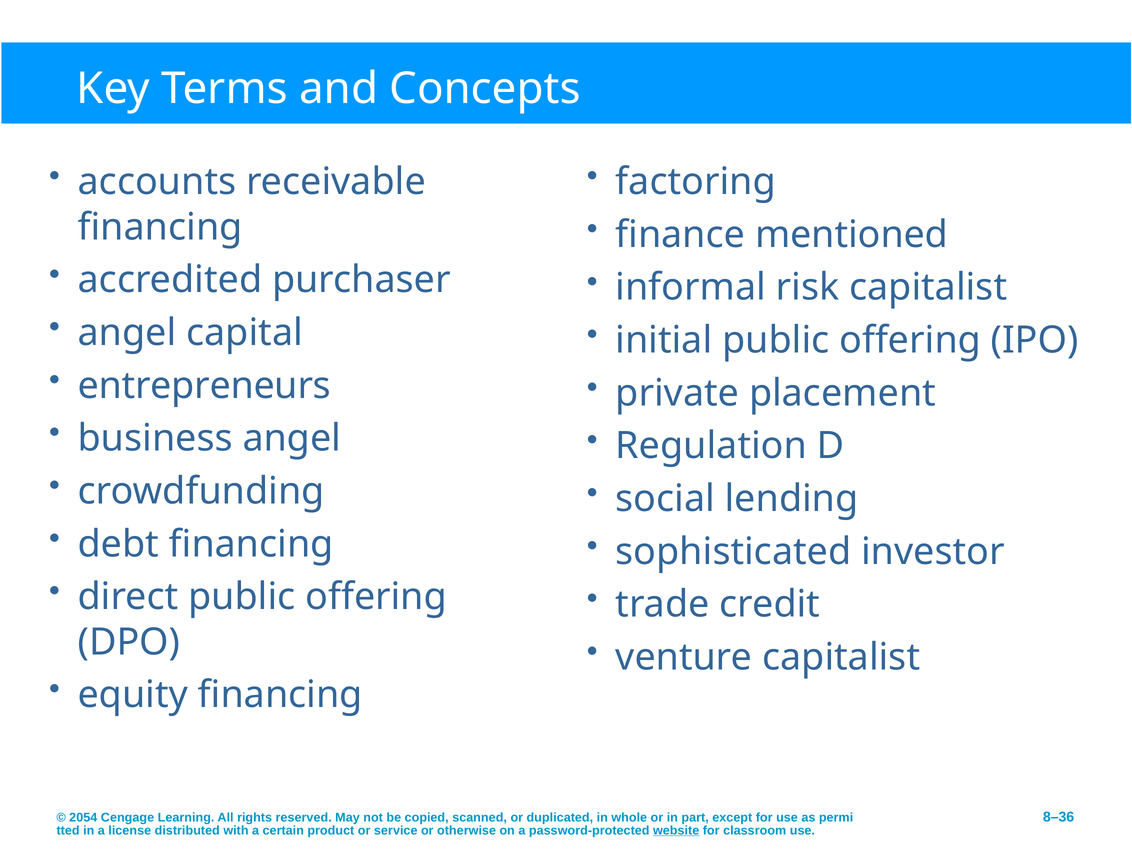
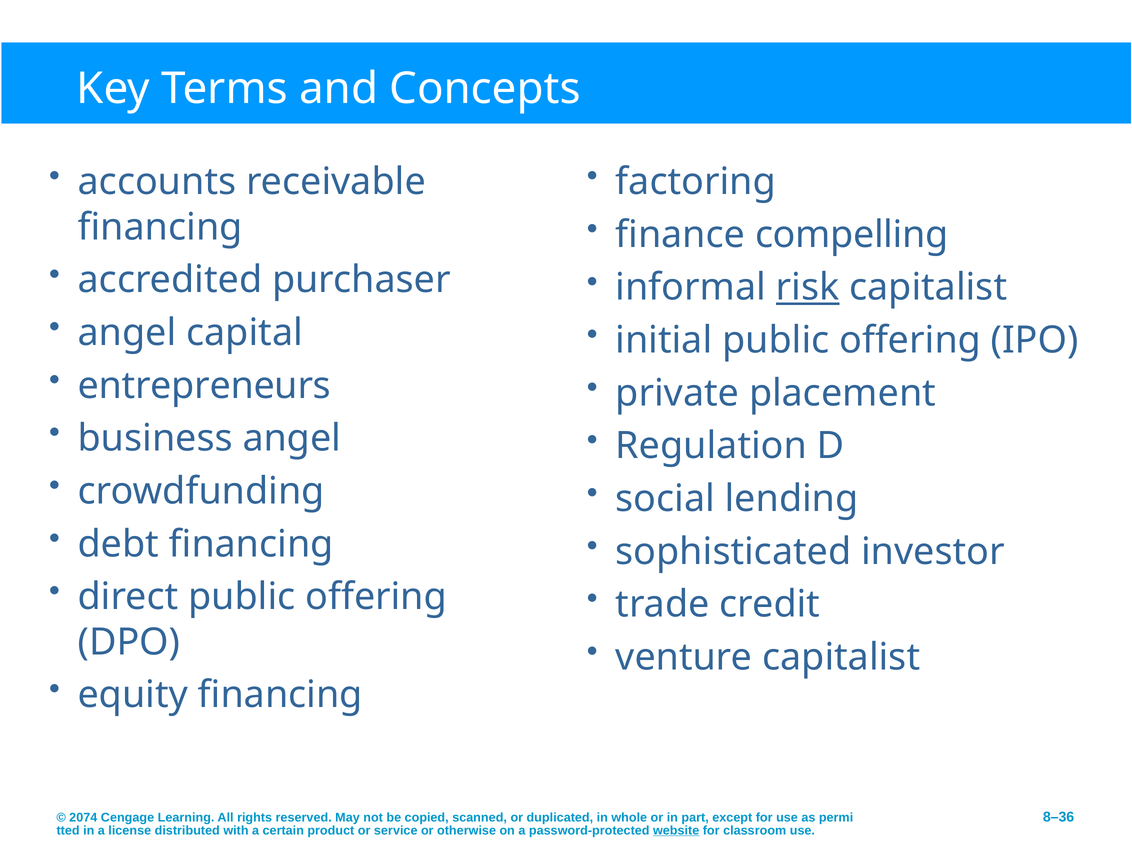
mentioned: mentioned -> compelling
risk underline: none -> present
2054: 2054 -> 2074
